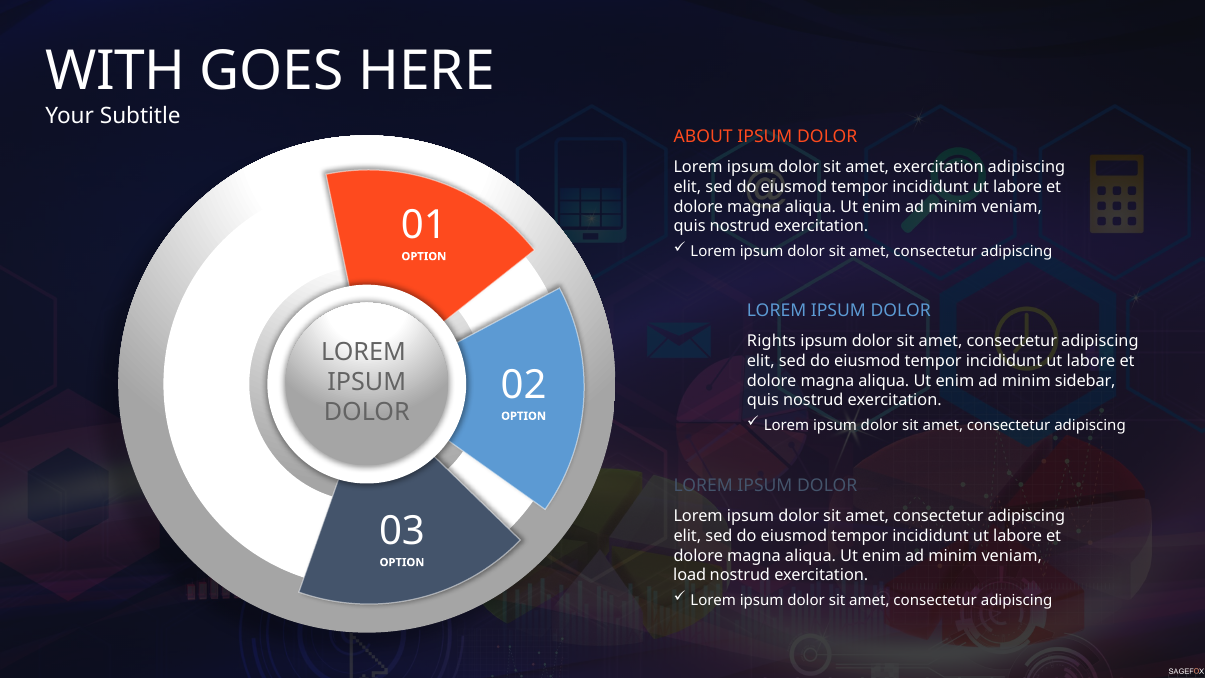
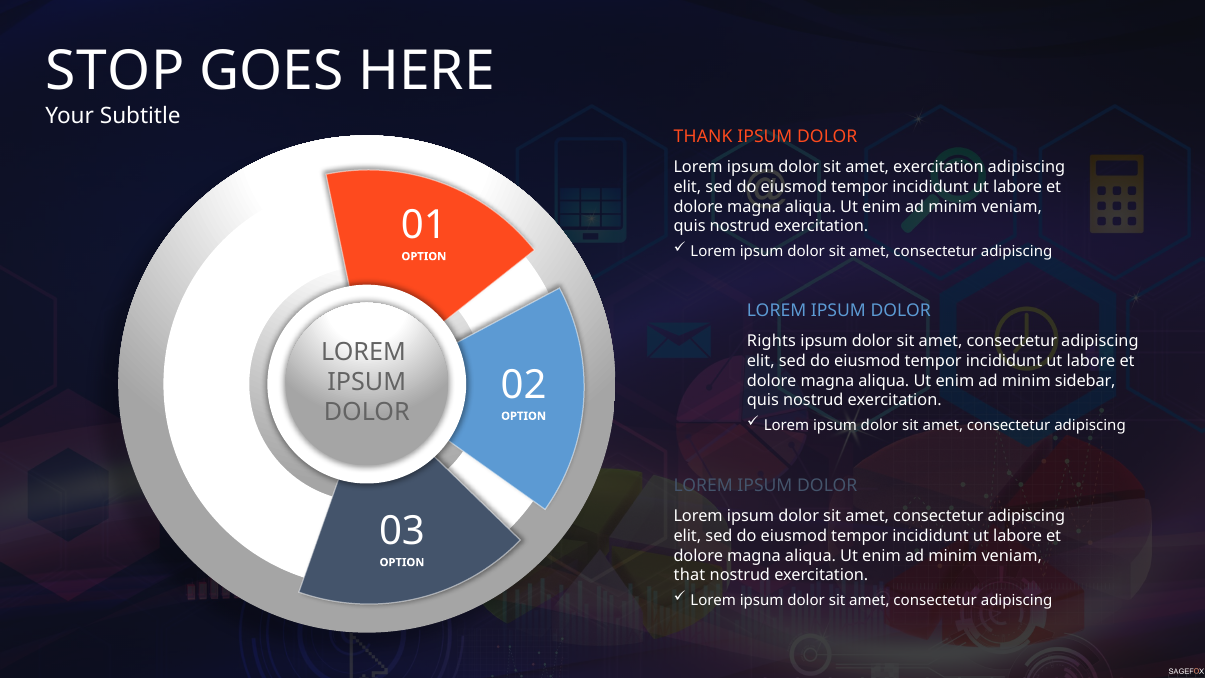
WITH: WITH -> STOP
ABOUT: ABOUT -> THANK
load: load -> that
